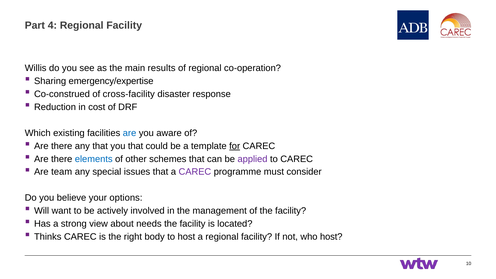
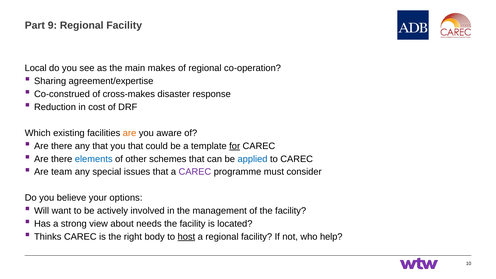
4: 4 -> 9
Willis: Willis -> Local
results: results -> makes
emergency/expertise: emergency/expertise -> agreement/expertise
cross-facility: cross-facility -> cross-makes
are at (130, 133) colour: blue -> orange
applied colour: purple -> blue
host at (186, 237) underline: none -> present
who host: host -> help
